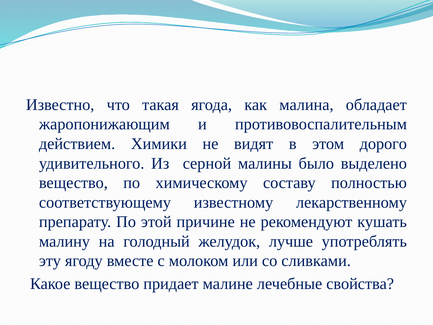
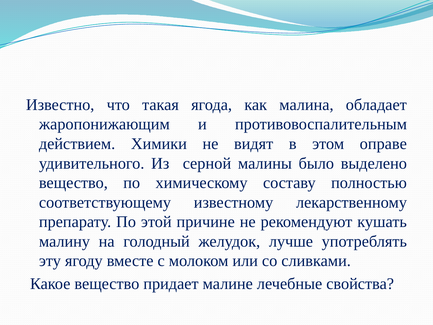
дорого: дорого -> оправе
